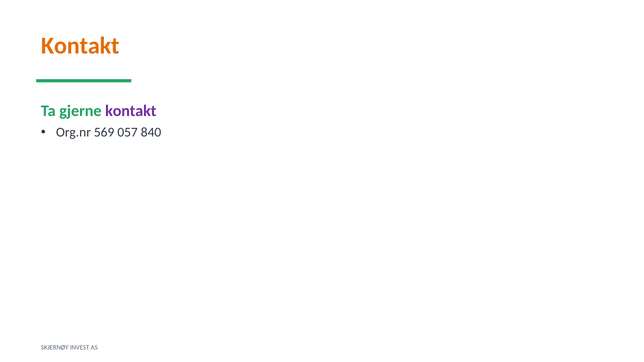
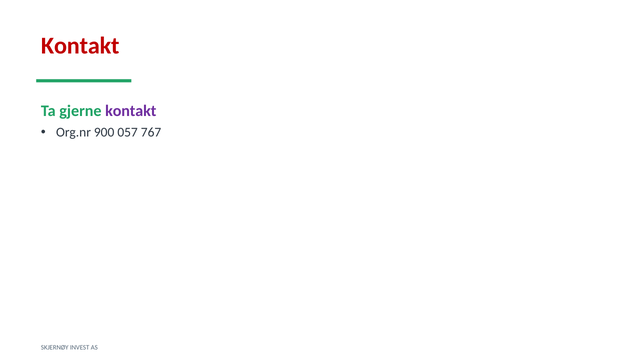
Kontakt at (80, 46) colour: orange -> red
569: 569 -> 900
840: 840 -> 767
